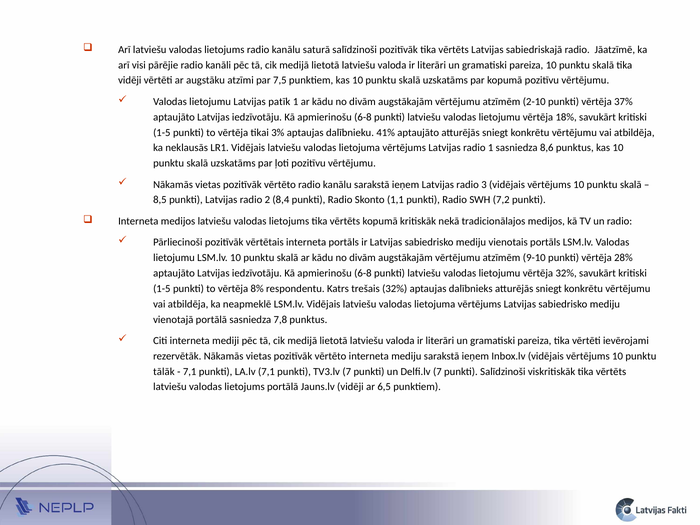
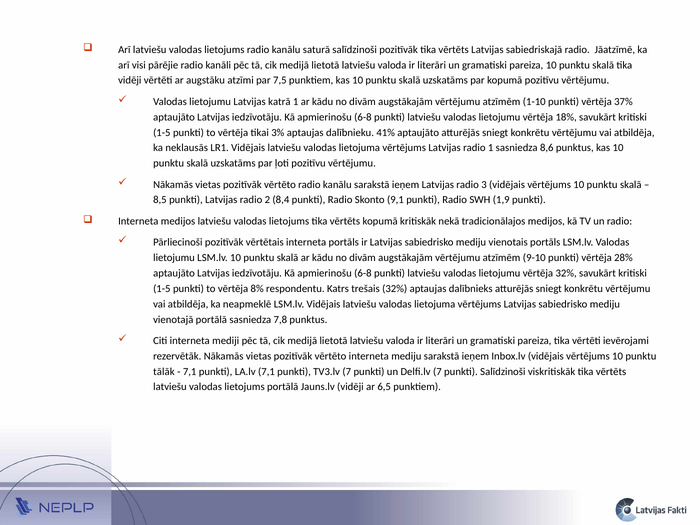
patīk: patīk -> katrā
2-10: 2-10 -> 1-10
1,1: 1,1 -> 9,1
7,2: 7,2 -> 1,9
